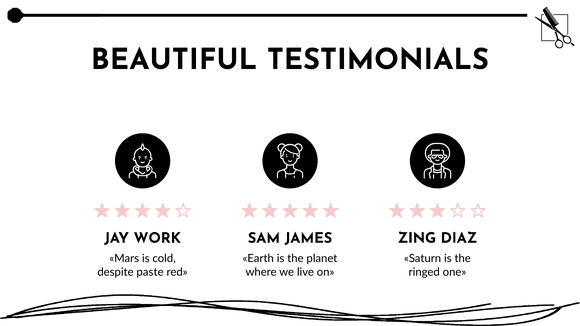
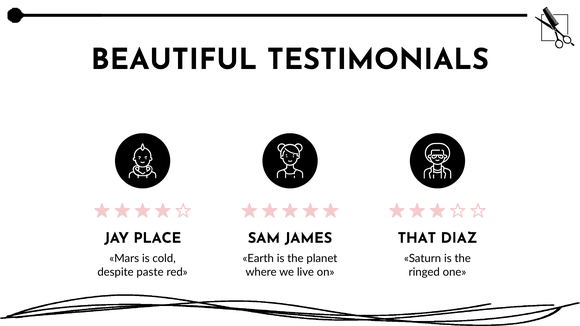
WORK: WORK -> PLACE
ZING: ZING -> THAT
